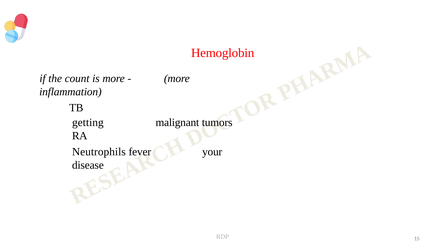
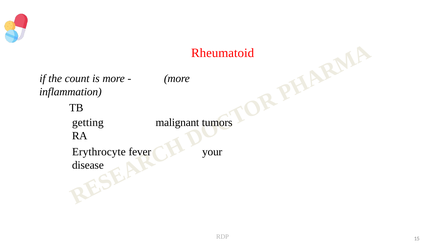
Hemoglobin: Hemoglobin -> Rheumatoid
Neutrophils: Neutrophils -> Erythrocyte
